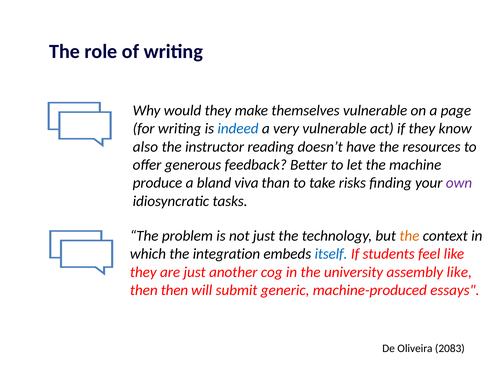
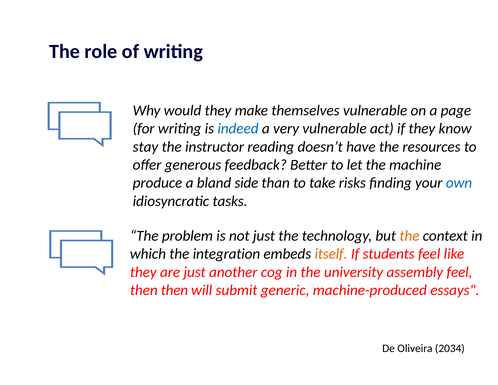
also: also -> stay
viva: viva -> side
own colour: purple -> blue
itself colour: blue -> orange
assembly like: like -> feel
2083: 2083 -> 2034
